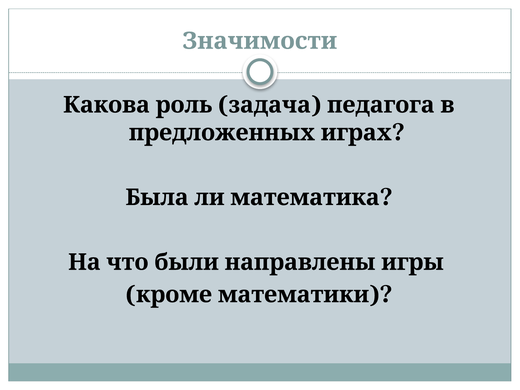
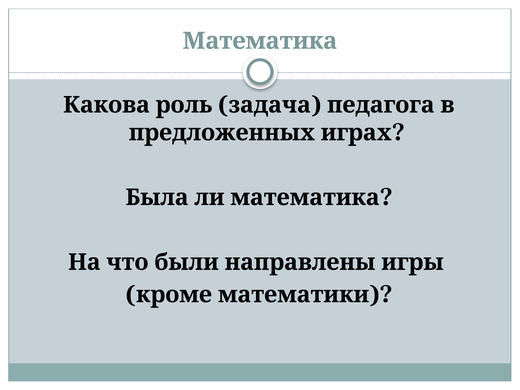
Значимости at (260, 41): Значимости -> Математика
